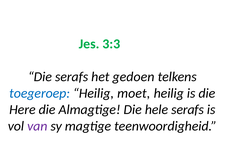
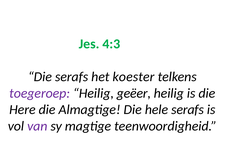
3:3: 3:3 -> 4:3
gedoen: gedoen -> koester
toegeroep colour: blue -> purple
moet: moet -> geëer
